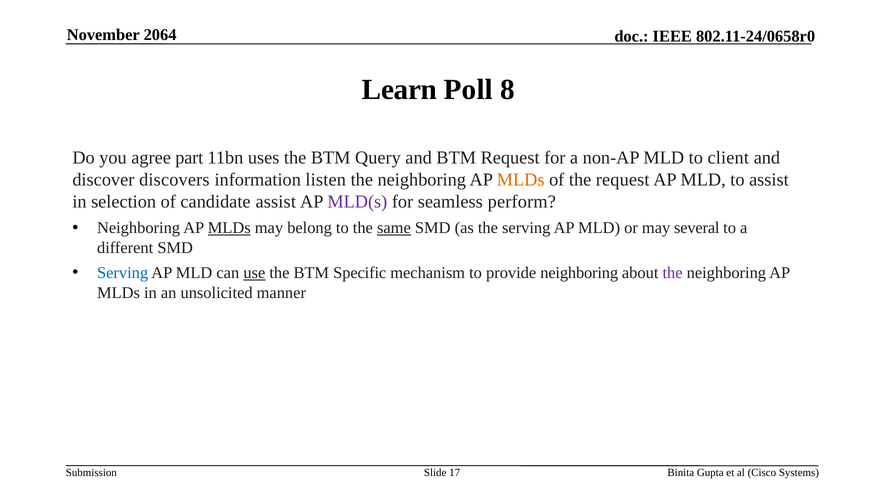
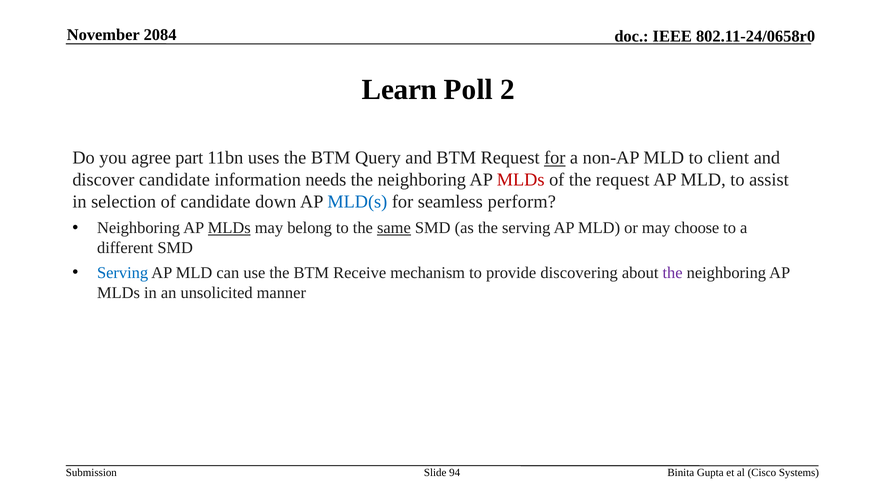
2064: 2064 -> 2084
8: 8 -> 2
for at (555, 158) underline: none -> present
discover discovers: discovers -> candidate
listen: listen -> needs
MLDs at (521, 180) colour: orange -> red
candidate assist: assist -> down
MLD(s colour: purple -> blue
several: several -> choose
use underline: present -> none
Specific: Specific -> Receive
provide neighboring: neighboring -> discovering
17: 17 -> 94
